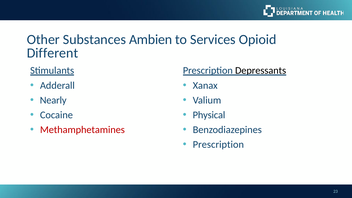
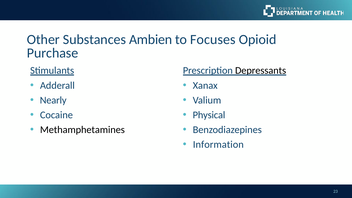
Services: Services -> Focuses
Different: Different -> Purchase
Methamphetamines colour: red -> black
Prescription at (218, 144): Prescription -> Information
